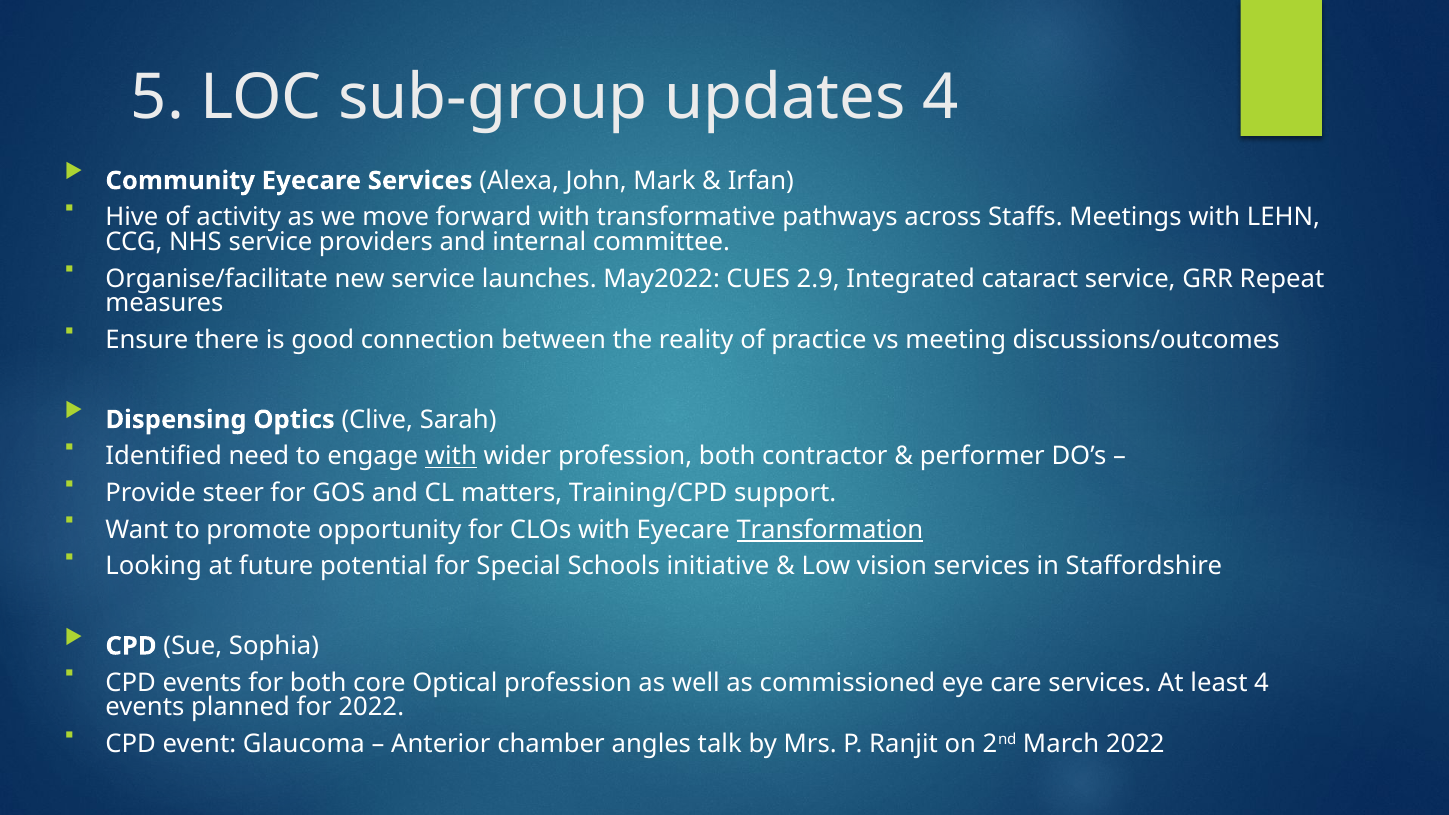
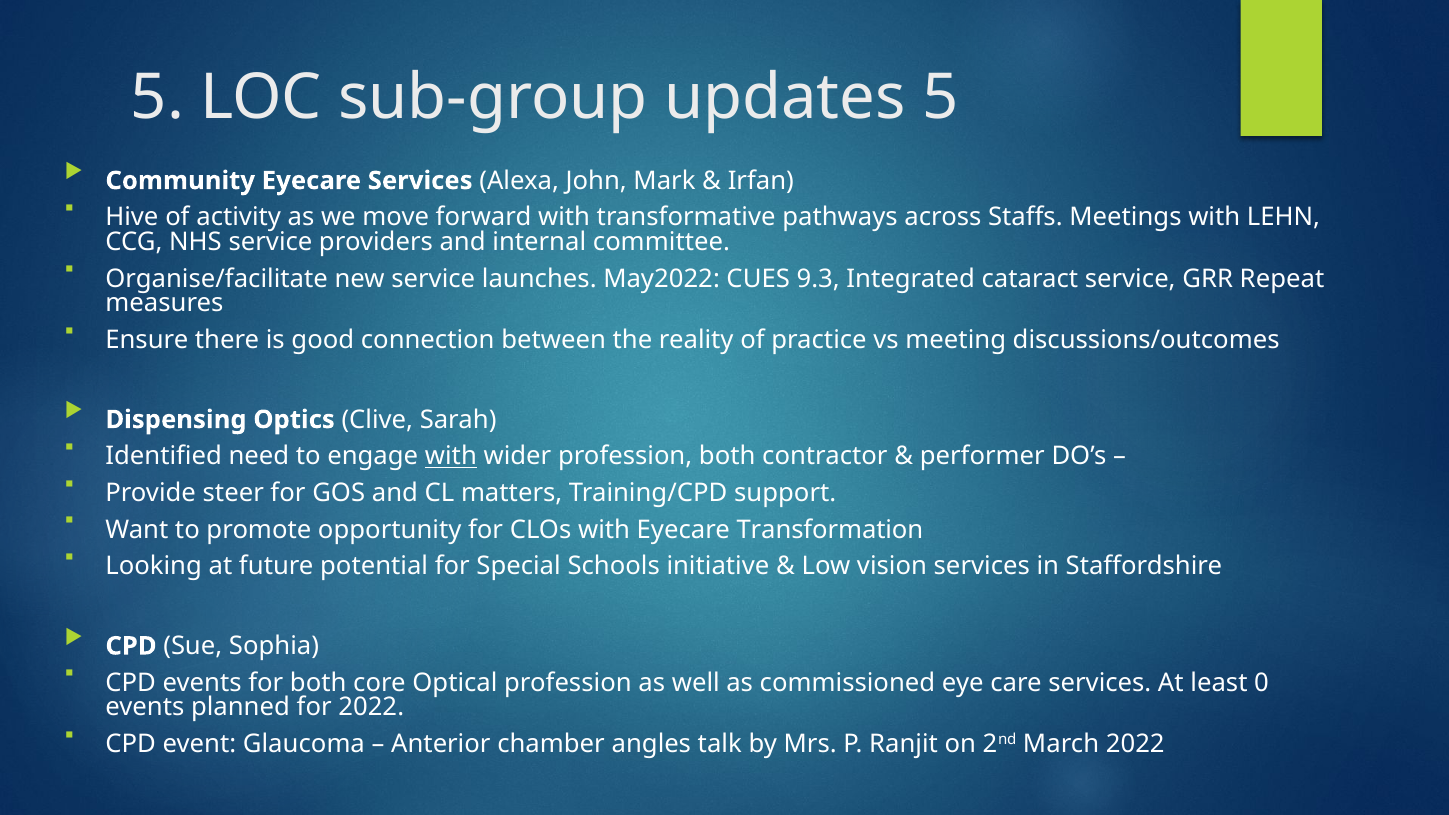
updates 4: 4 -> 5
2.9: 2.9 -> 9.3
Transformation underline: present -> none
least 4: 4 -> 0
